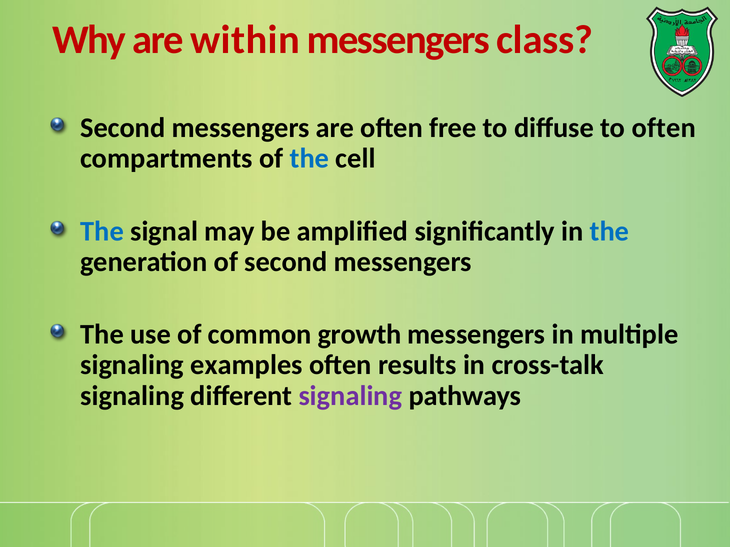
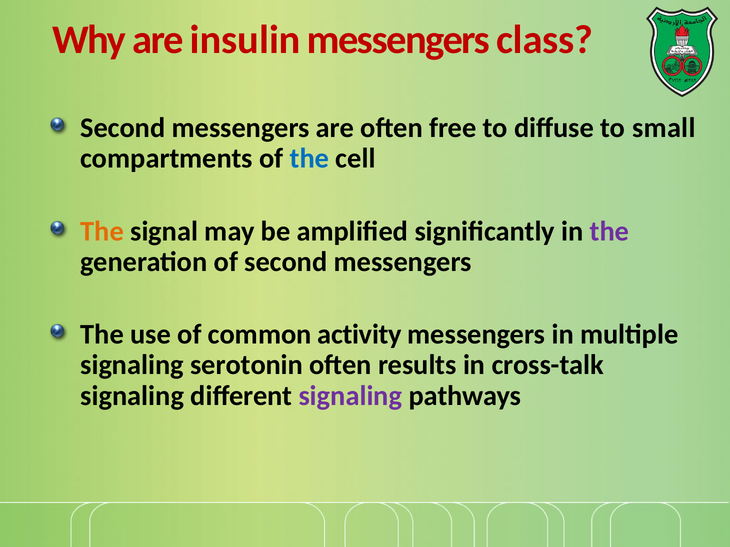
within: within -> insulin
to often: often -> small
The at (102, 231) colour: blue -> orange
the at (610, 231) colour: blue -> purple
growth: growth -> activity
examples: examples -> serotonin
